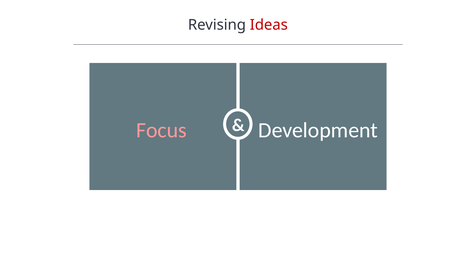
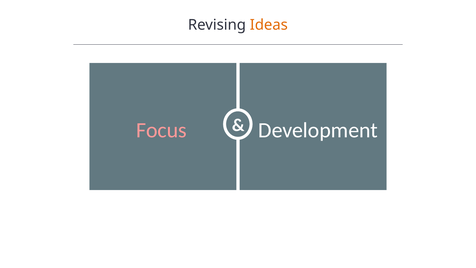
Ideas colour: red -> orange
